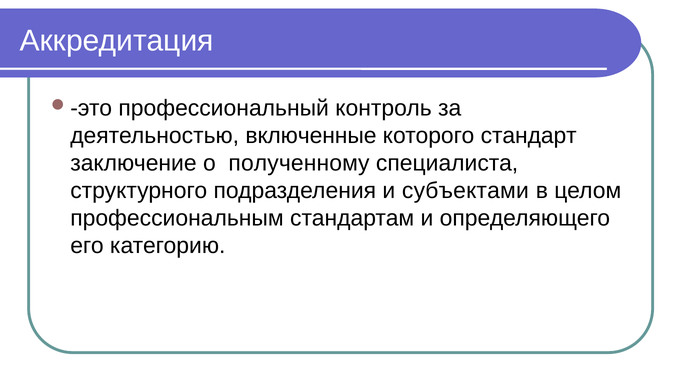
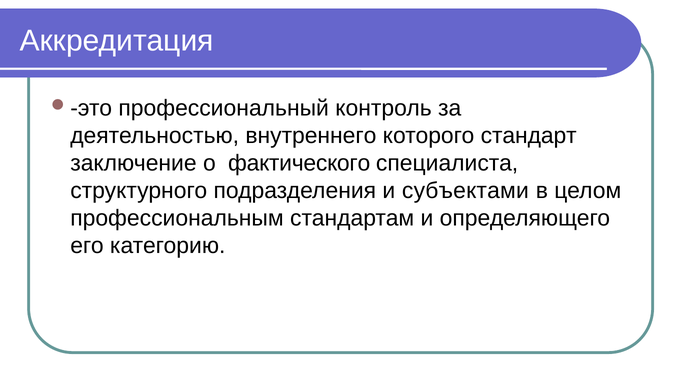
включенные: включенные -> внутреннего
полученному: полученному -> фактического
